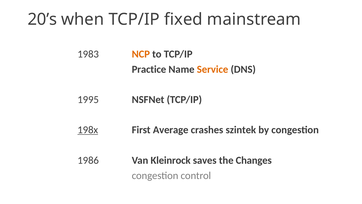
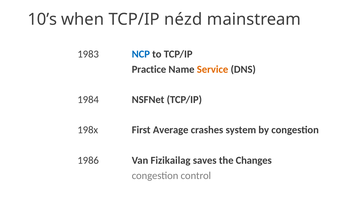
20’s: 20’s -> 10’s
fixed: fixed -> nézd
NCP colour: orange -> blue
1995: 1995 -> 1984
198x underline: present -> none
szintek: szintek -> system
Kleinrock: Kleinrock -> Fizikailag
